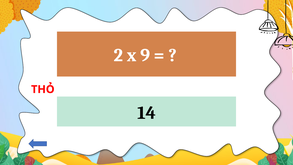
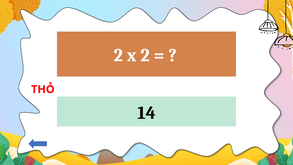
x 9: 9 -> 2
